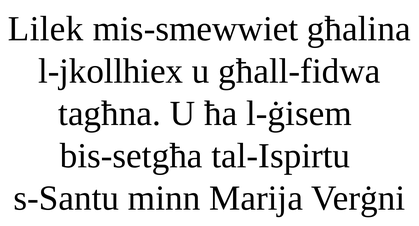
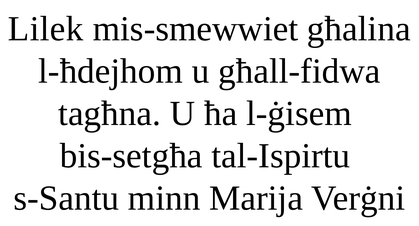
l-jkollhiex: l-jkollhiex -> l-ħdejhom
